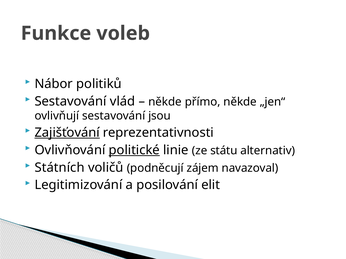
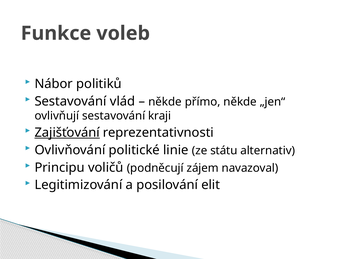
jsou: jsou -> kraji
politické underline: present -> none
Státních: Státních -> Principu
